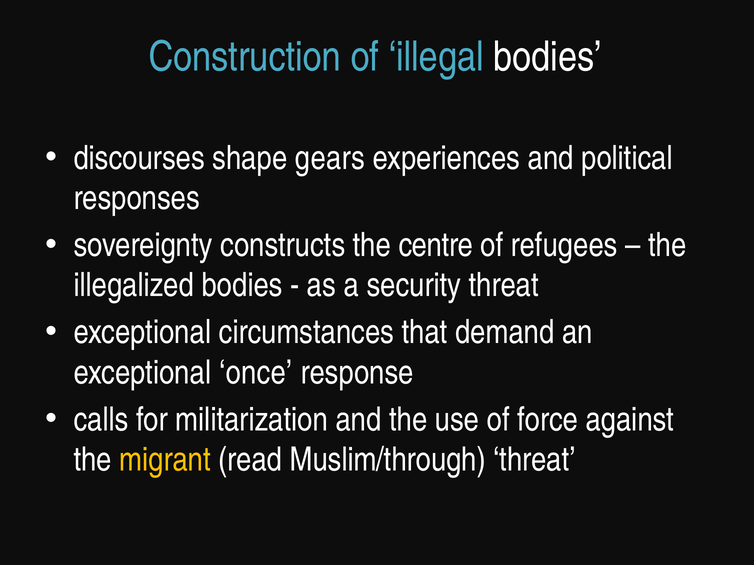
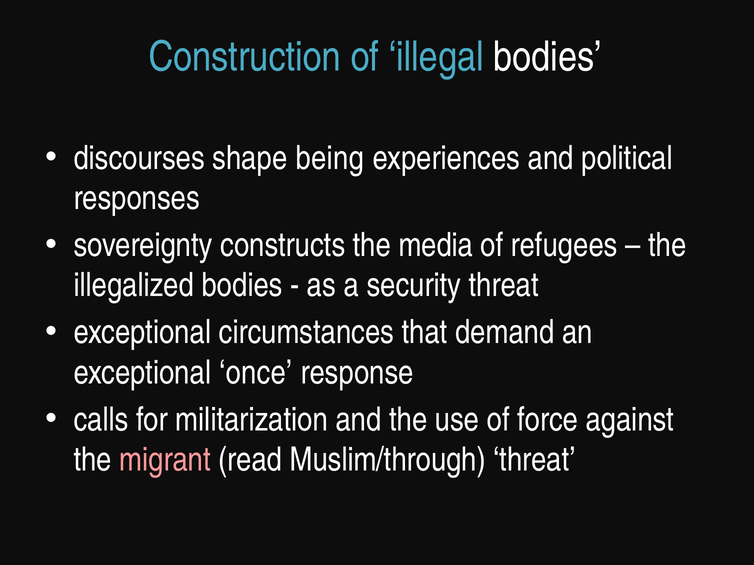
gears: gears -> being
centre: centre -> media
migrant colour: yellow -> pink
